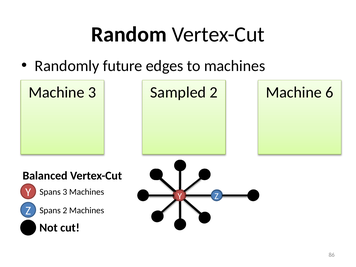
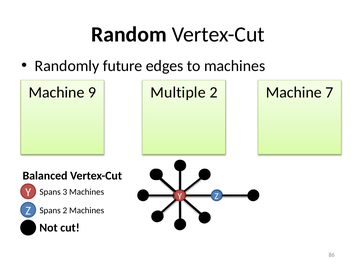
Machine 3: 3 -> 9
Sampled: Sampled -> Multiple
6: 6 -> 7
